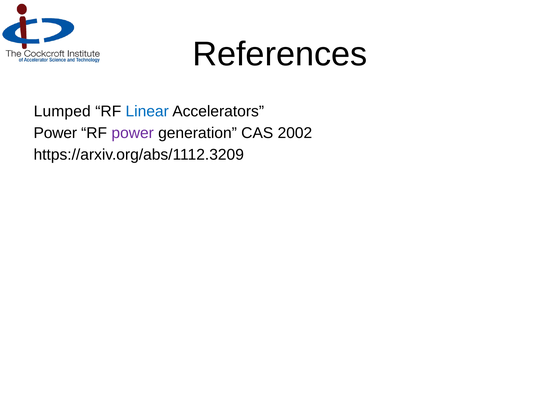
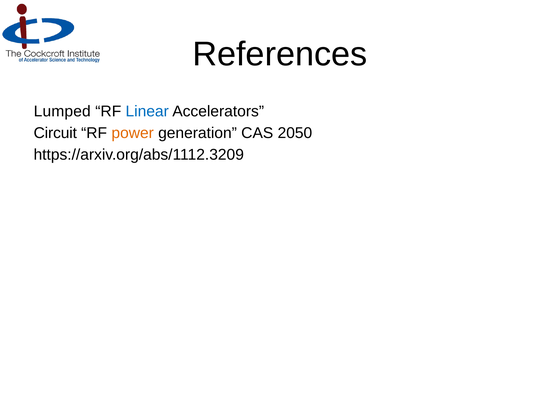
Power at (55, 133): Power -> Circuit
power at (133, 133) colour: purple -> orange
2002: 2002 -> 2050
